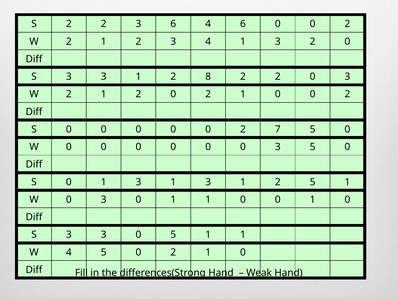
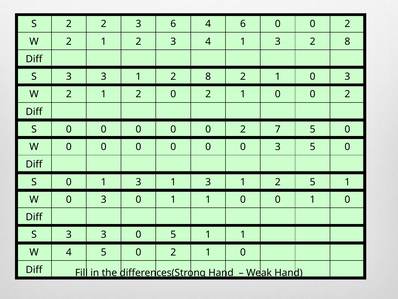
3 2 0: 0 -> 8
8 2 2: 2 -> 1
